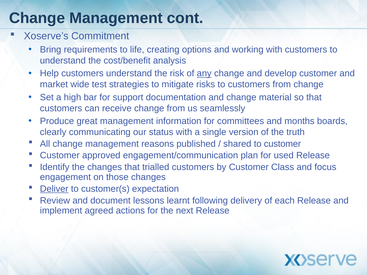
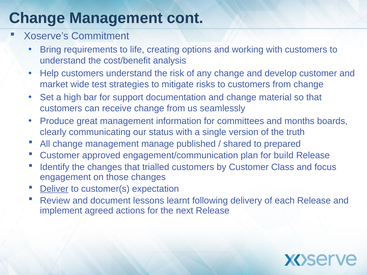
any underline: present -> none
reasons: reasons -> manage
to customer: customer -> prepared
used: used -> build
